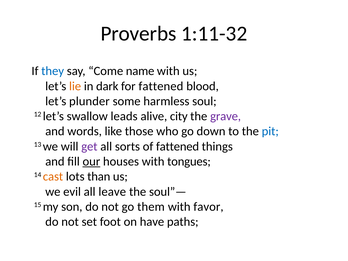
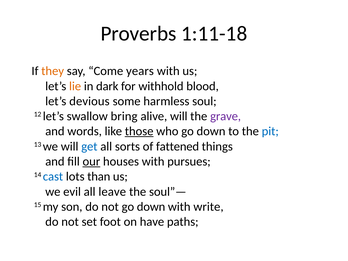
1:11-32: 1:11-32 -> 1:11-18
they colour: blue -> orange
name: name -> years
for fattened: fattened -> withhold
plunder: plunder -> devious
leads: leads -> bring
alive city: city -> will
those underline: none -> present
get colour: purple -> blue
tongues: tongues -> pursues
cast colour: orange -> blue
not go them: them -> down
favor: favor -> write
